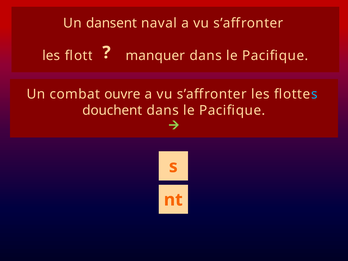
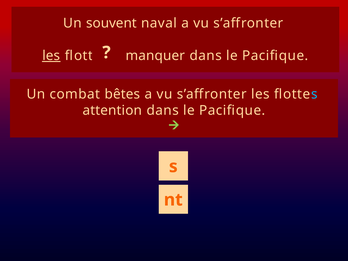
dansent: dansent -> souvent
les at (51, 56) underline: none -> present
ouvre: ouvre -> bêtes
douchent: douchent -> attention
